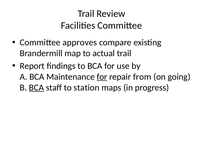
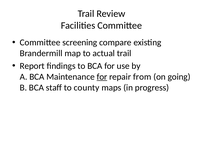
approves: approves -> screening
BCA at (36, 88) underline: present -> none
station: station -> county
